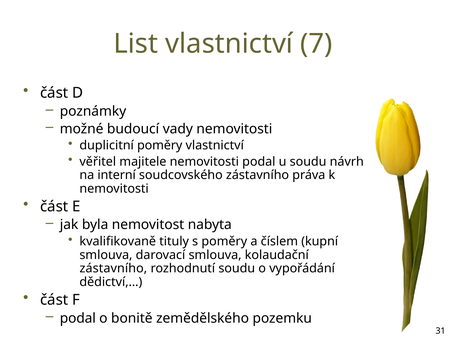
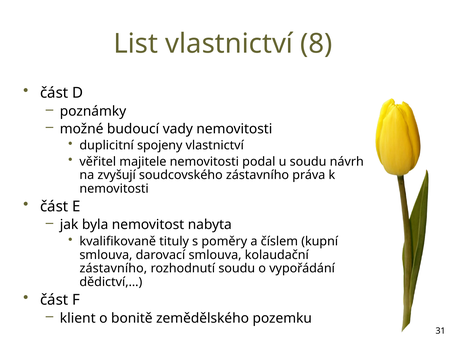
7: 7 -> 8
duplicitní poměry: poměry -> spojeny
interní: interní -> zvyšují
podal at (78, 318): podal -> klient
